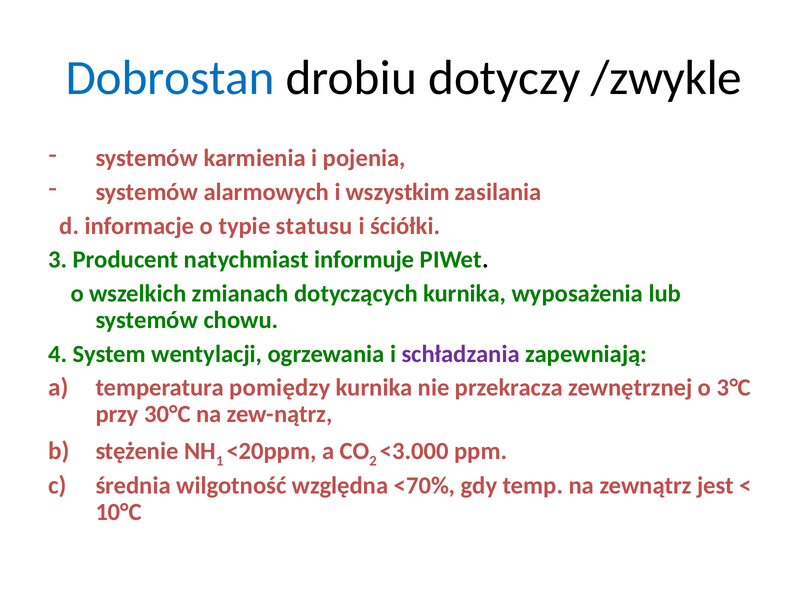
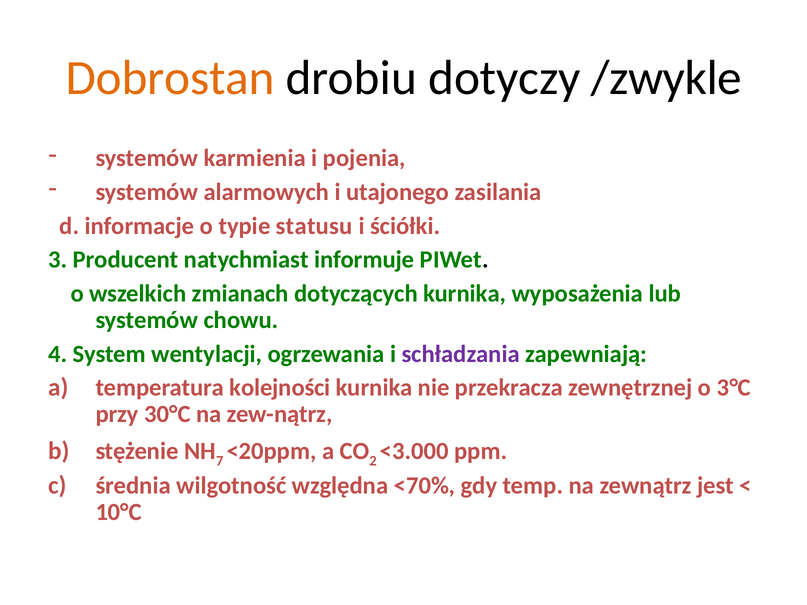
Dobrostan colour: blue -> orange
wszystkim: wszystkim -> utajonego
pomiędzy: pomiędzy -> kolejności
1: 1 -> 7
